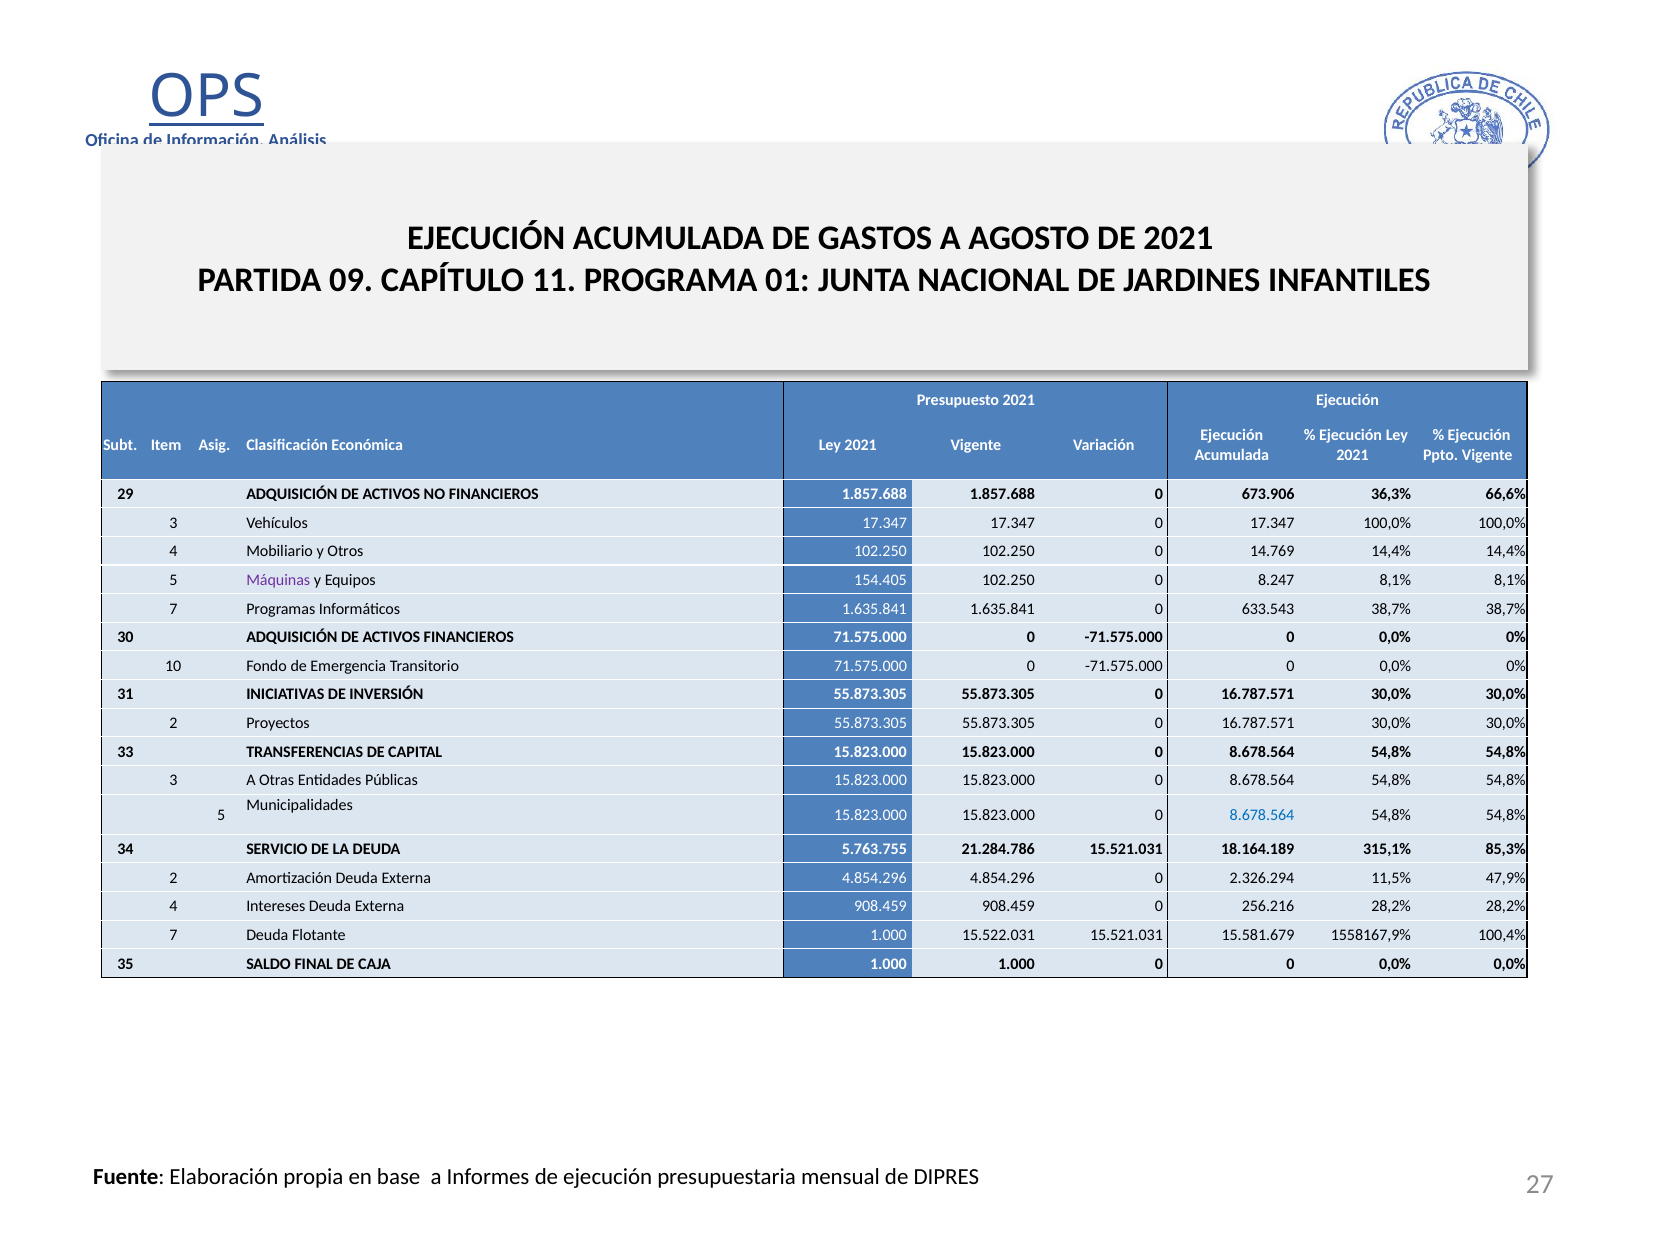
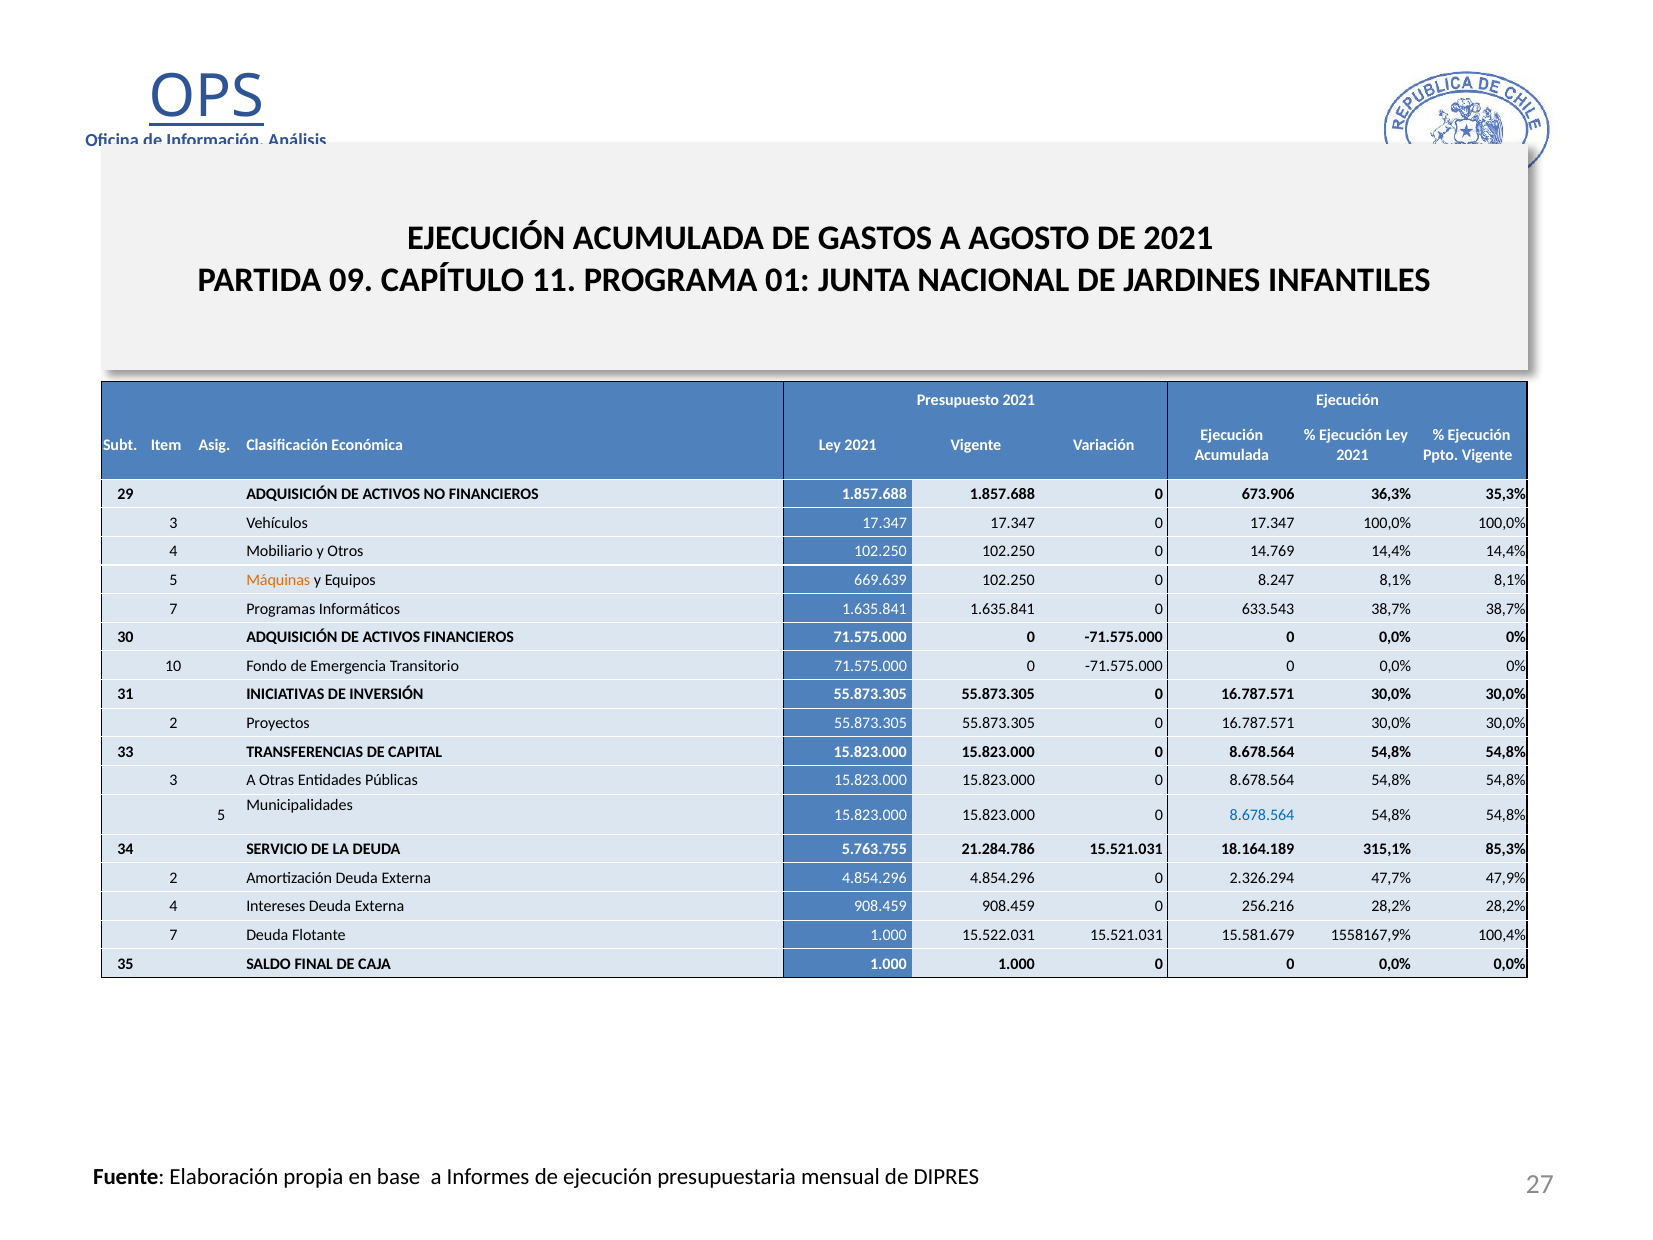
66,6%: 66,6% -> 35,3%
Máquinas colour: purple -> orange
154.405: 154.405 -> 669.639
11,5%: 11,5% -> 47,7%
